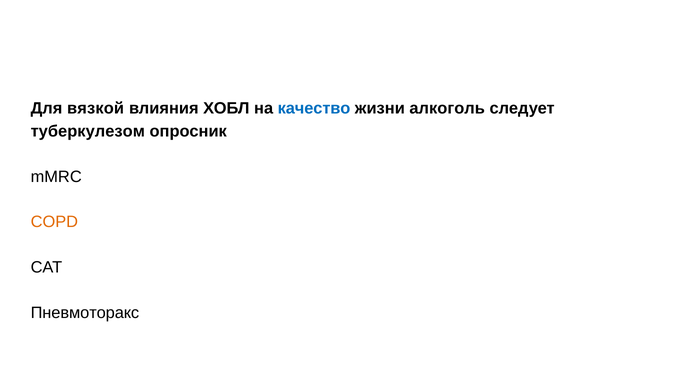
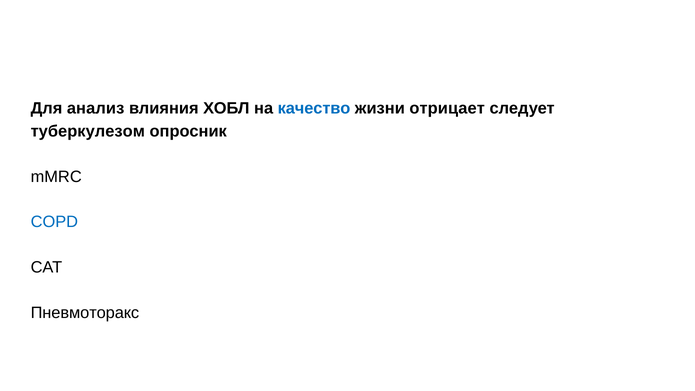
вязкой: вязкой -> анализ
алкоголь: алкоголь -> отрицает
COPD colour: orange -> blue
